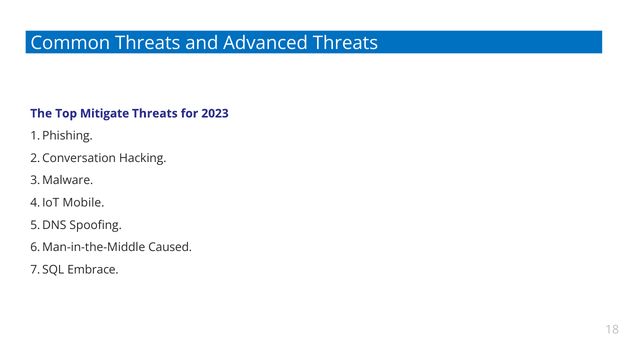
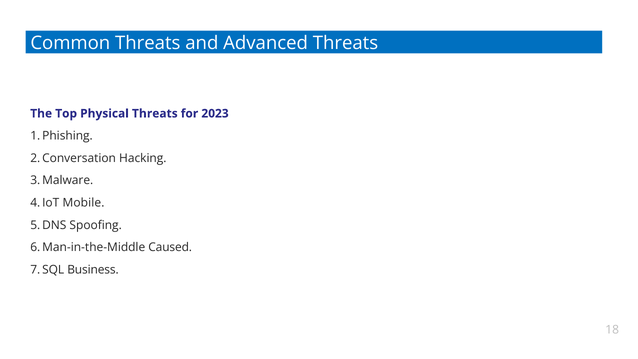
Mitigate: Mitigate -> Physical
Embrace: Embrace -> Business
